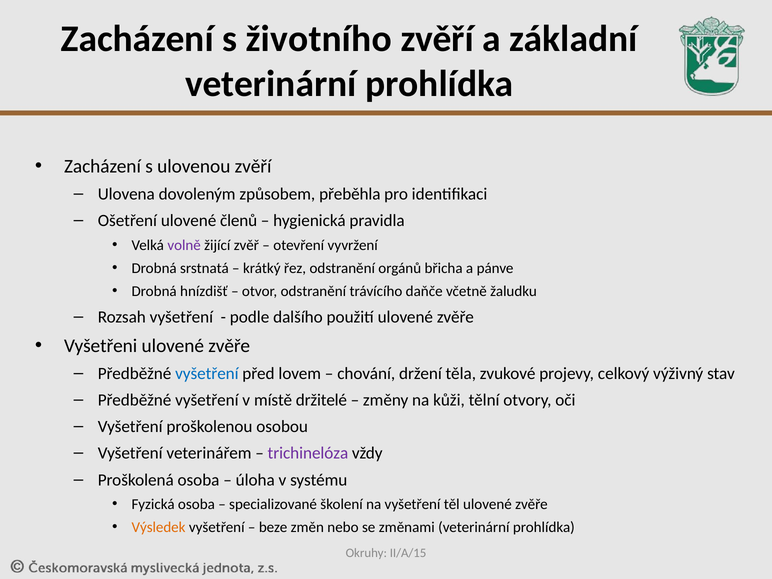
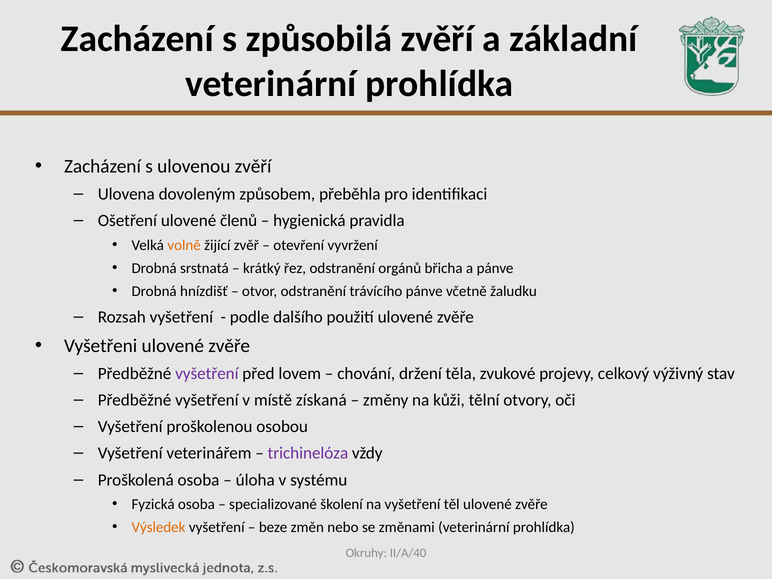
životního: životního -> způsobilá
volně colour: purple -> orange
trávícího daňče: daňče -> pánve
vyšetření at (207, 373) colour: blue -> purple
držitelé: držitelé -> získaná
II/A/15: II/A/15 -> II/A/40
